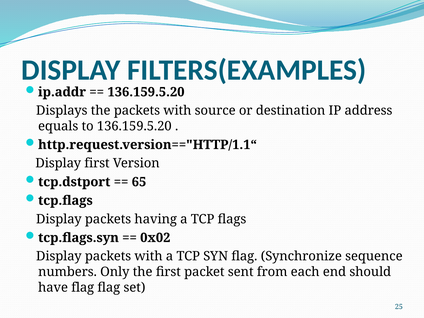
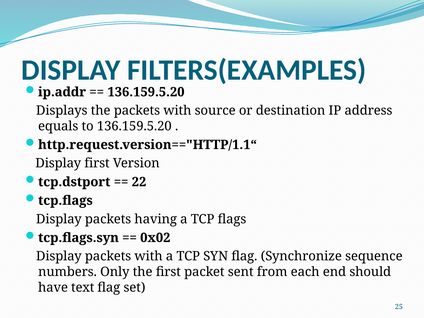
65: 65 -> 22
have flag: flag -> text
